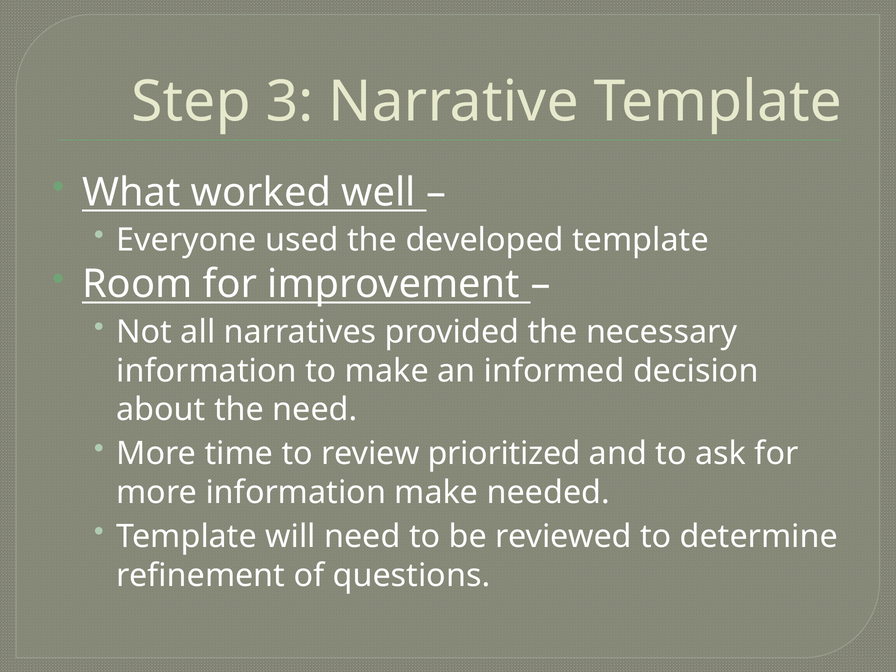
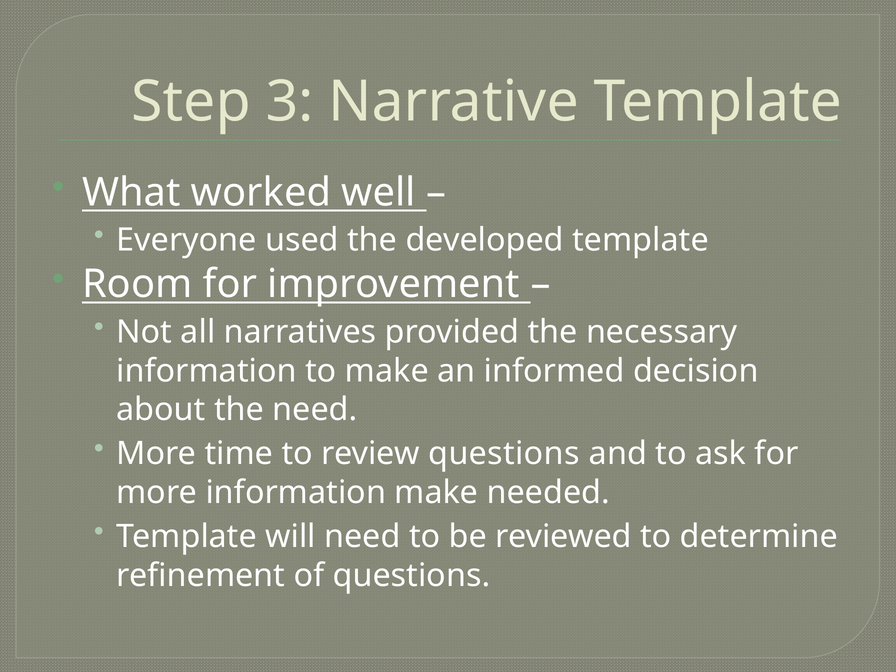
review prioritized: prioritized -> questions
